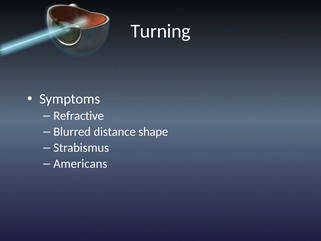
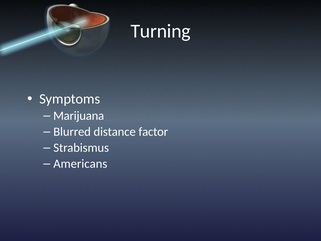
Refractive: Refractive -> Marijuana
shape: shape -> factor
